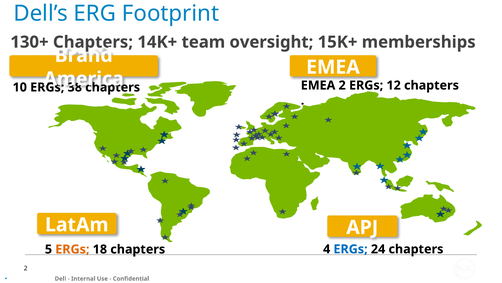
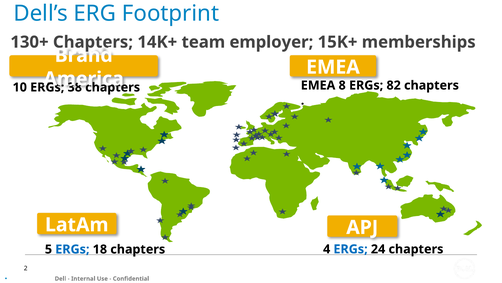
oversight: oversight -> employer
EMEA 2: 2 -> 8
12: 12 -> 82
ERGs at (72, 249) colour: orange -> blue
